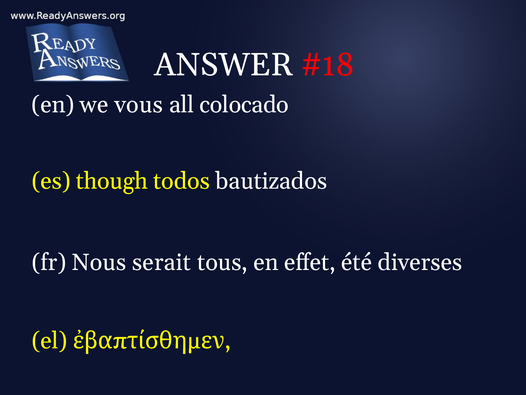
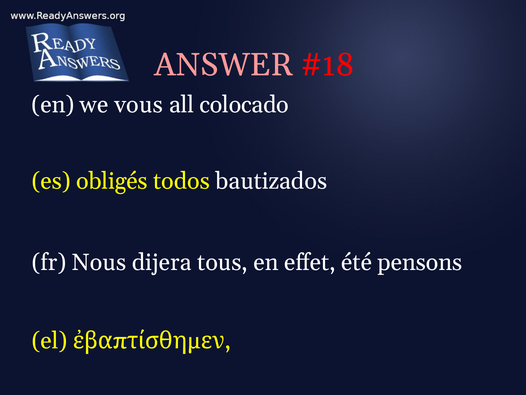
ANSWER colour: white -> pink
though: though -> obligés
serait: serait -> dijera
diverses: diverses -> pensons
